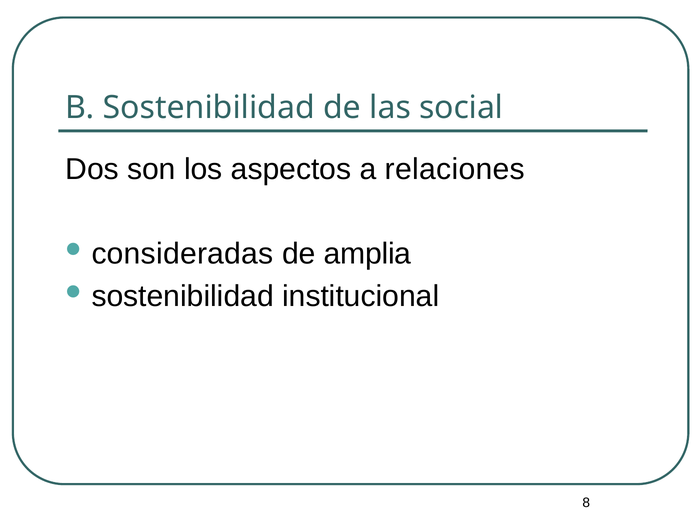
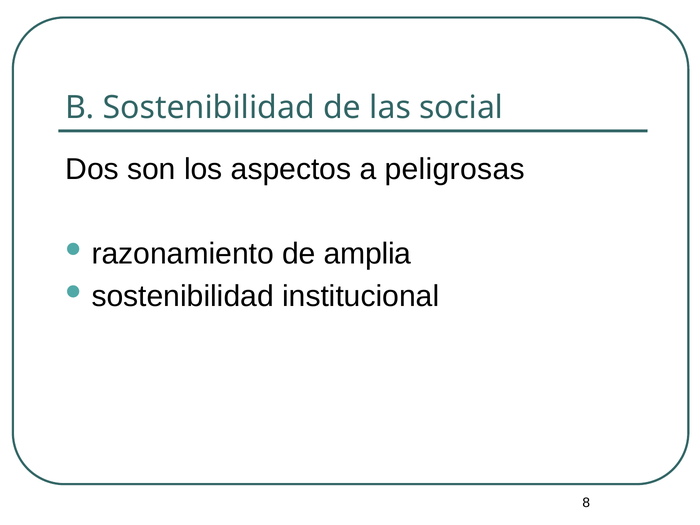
relaciones: relaciones -> peligrosas
consideradas: consideradas -> razonamiento
